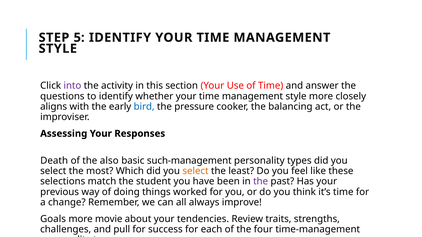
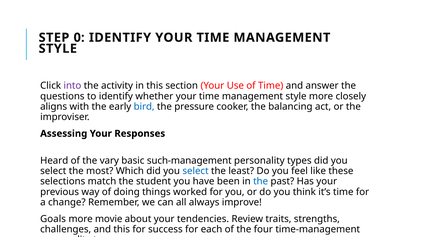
5: 5 -> 0
Death: Death -> Heard
also: also -> vary
select at (196, 171) colour: orange -> blue
the at (261, 182) colour: purple -> blue
and pull: pull -> this
